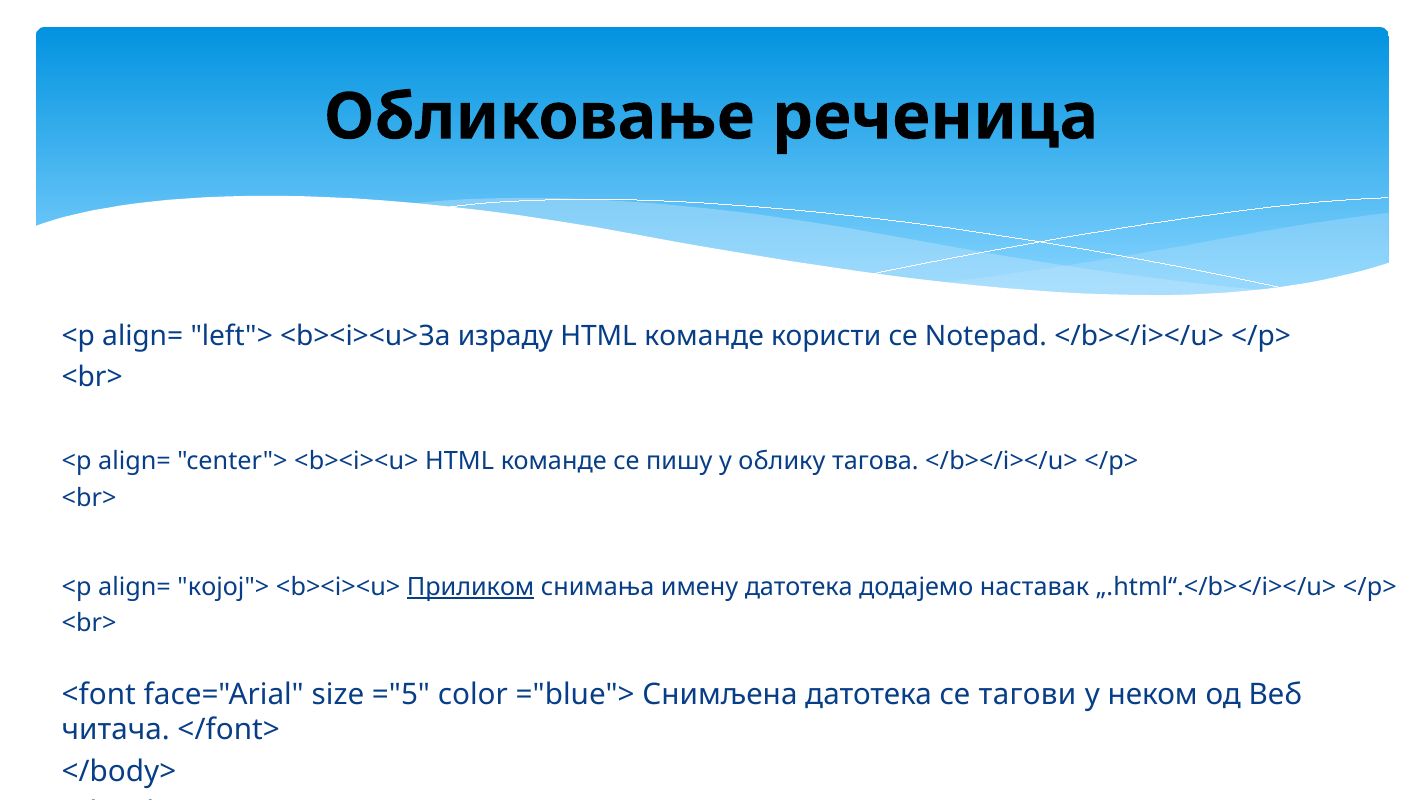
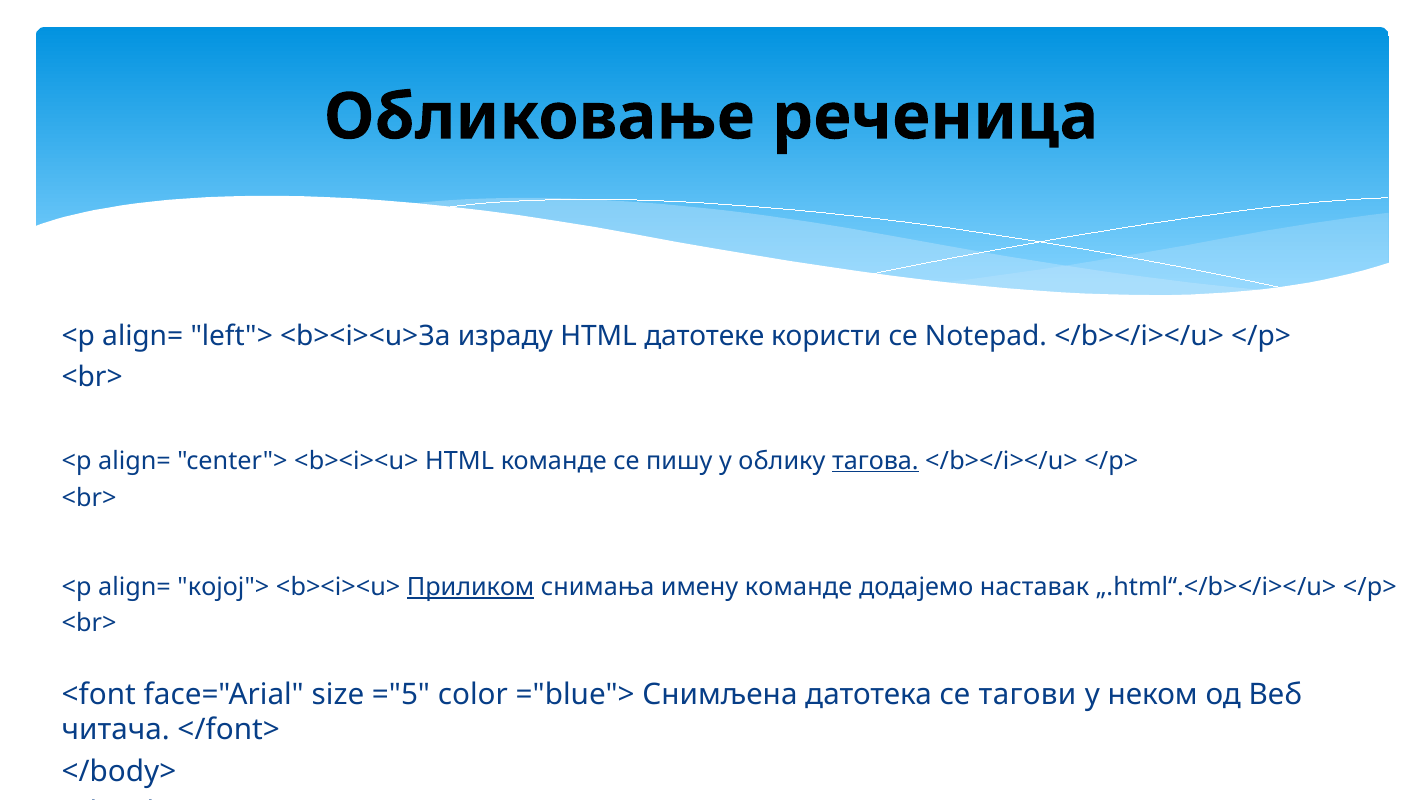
израду HTML команде: команде -> датотеке
тагова underline: none -> present
имену датотека: датотека -> команде
